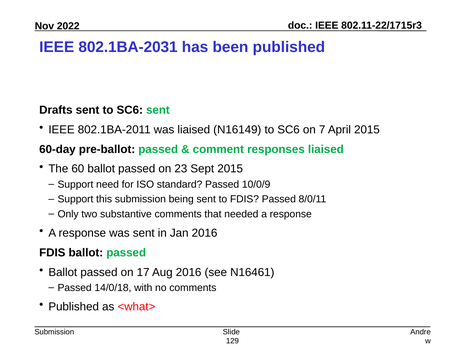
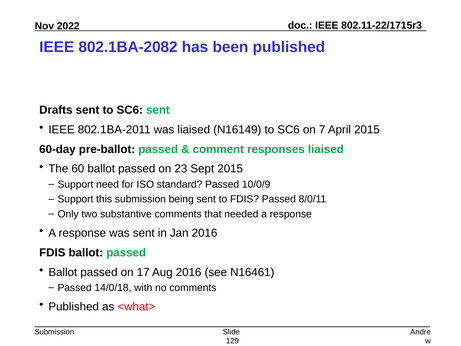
802.1BA-2031: 802.1BA-2031 -> 802.1BA-2082
